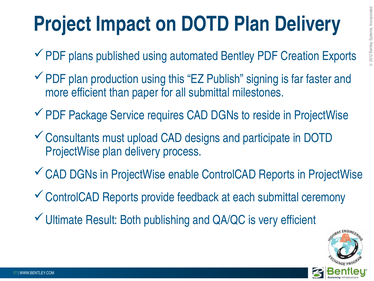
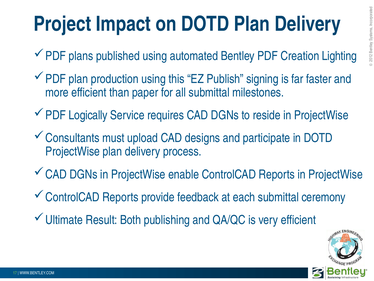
Exports: Exports -> Lighting
Package: Package -> Logically
